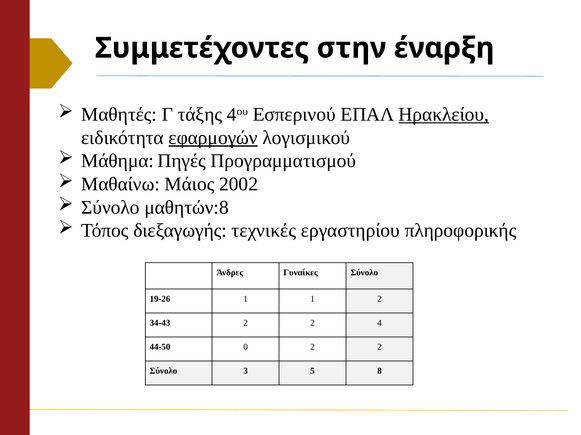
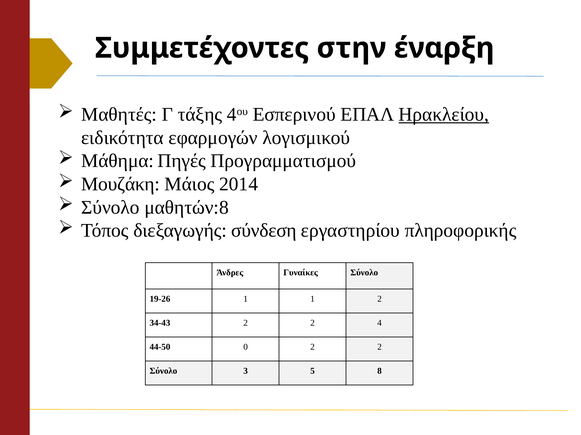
εφαρμογών underline: present -> none
Μαθαίνω: Μαθαίνω -> Μουζάκη
2002: 2002 -> 2014
τεχνικές: τεχνικές -> σύνδεση
